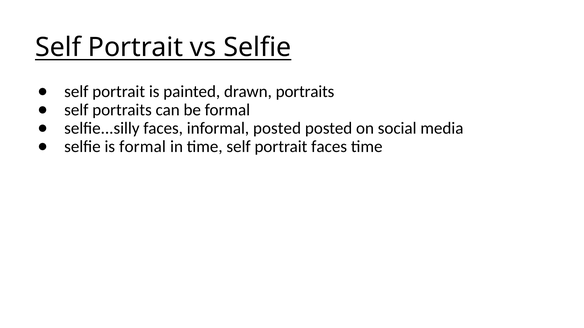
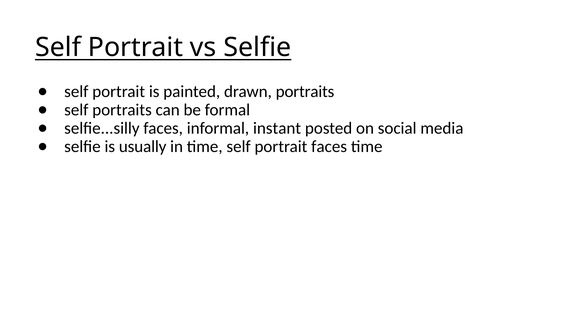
informal posted: posted -> instant
is formal: formal -> usually
